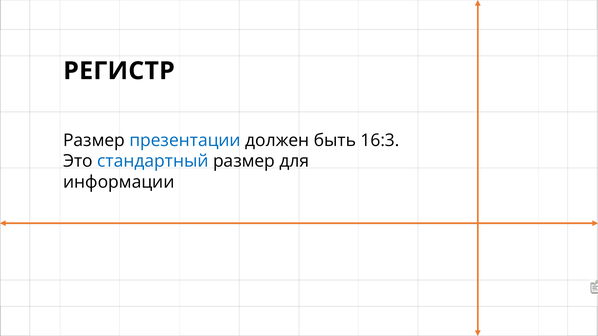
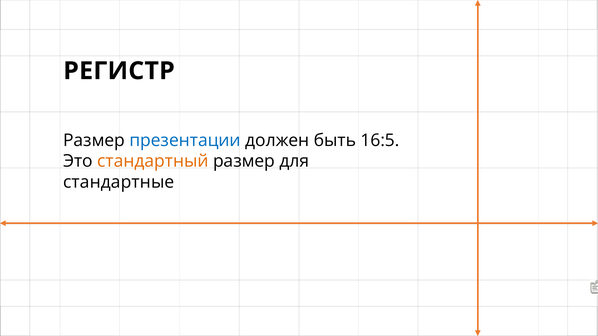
16:3: 16:3 -> 16:5
стандартный colour: blue -> orange
информации: информации -> стандартные
